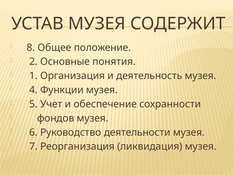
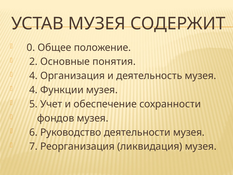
8: 8 -> 0
1 at (33, 76): 1 -> 4
